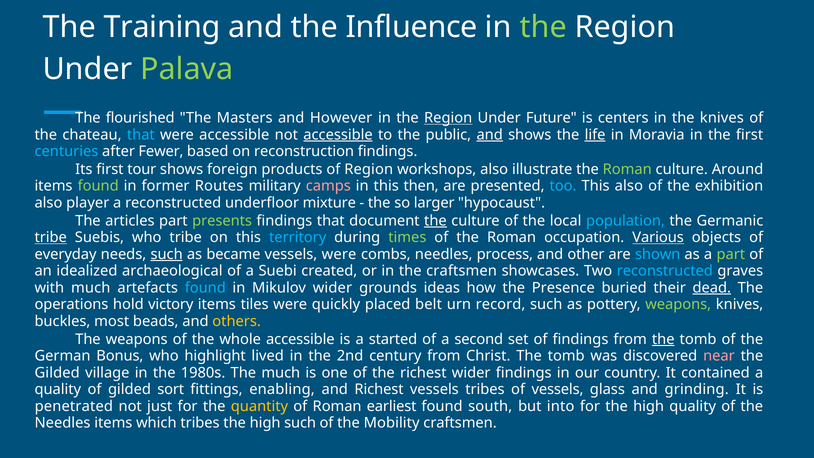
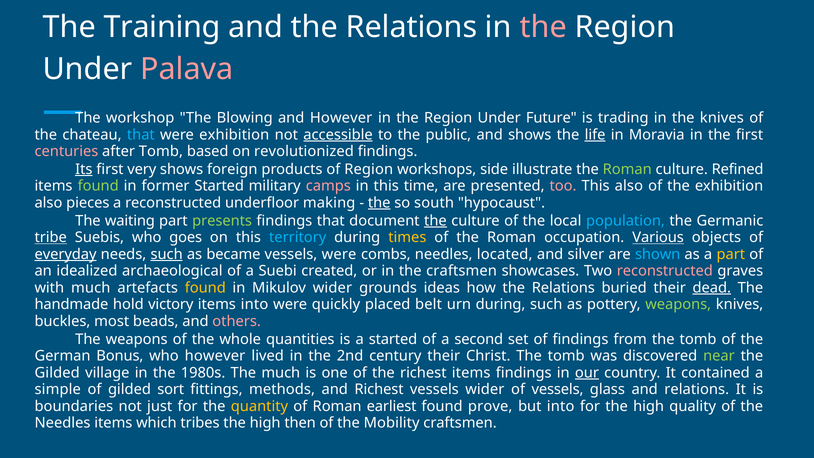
and the Influence: Influence -> Relations
the at (543, 27) colour: light green -> pink
Palava colour: light green -> pink
flourished: flourished -> workshop
Masters: Masters -> Blowing
Region at (448, 118) underline: present -> none
centers: centers -> trading
were accessible: accessible -> exhibition
and at (490, 135) underline: present -> none
centuries colour: light blue -> pink
after Fewer: Fewer -> Tomb
reconstruction: reconstruction -> revolutionized
Its underline: none -> present
tour: tour -> very
workshops also: also -> side
Around: Around -> Refined
former Routes: Routes -> Started
then: then -> time
too colour: light blue -> pink
player: player -> pieces
mixture: mixture -> making
the at (379, 203) underline: none -> present
larger: larger -> south
articles: articles -> waiting
who tribe: tribe -> goes
times colour: light green -> yellow
everyday underline: none -> present
process: process -> located
other: other -> silver
part at (731, 254) colour: light green -> yellow
reconstructed at (665, 271) colour: light blue -> pink
found at (205, 288) colour: light blue -> yellow
how the Presence: Presence -> Relations
operations: operations -> handmade
items tiles: tiles -> into
urn record: record -> during
others colour: yellow -> pink
whole accessible: accessible -> quantities
the at (663, 339) underline: present -> none
who highlight: highlight -> however
century from: from -> their
near colour: pink -> light green
richest wider: wider -> items
our underline: none -> present
quality at (58, 389): quality -> simple
enabling: enabling -> methods
vessels tribes: tribes -> wider
and grinding: grinding -> relations
penetrated: penetrated -> boundaries
south: south -> prove
high such: such -> then
